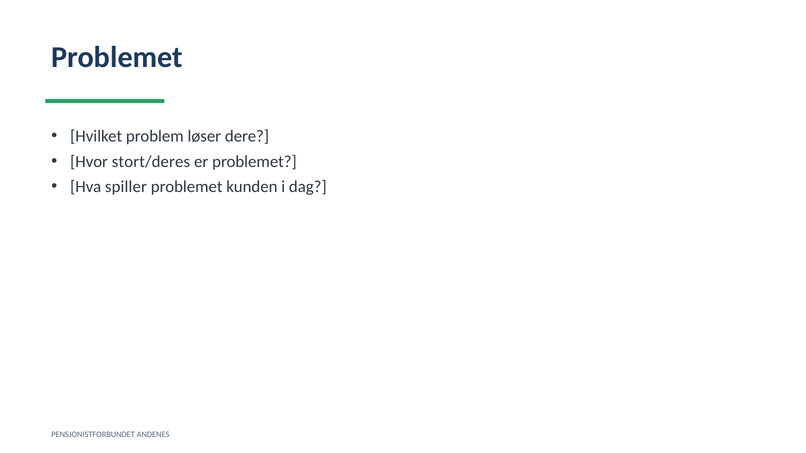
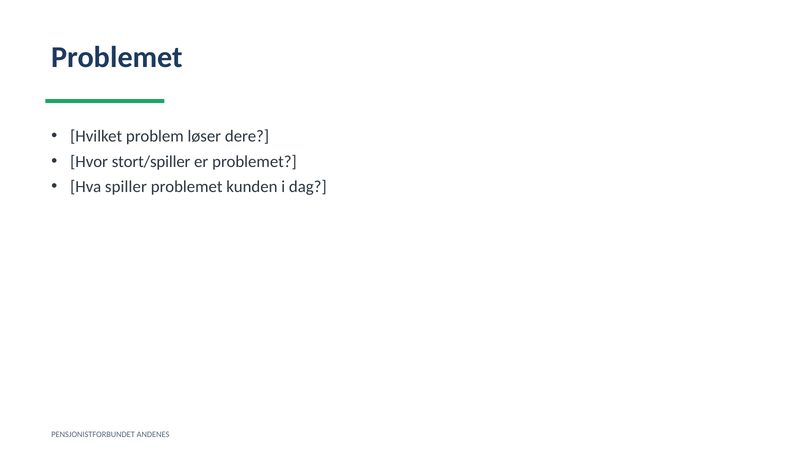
stort/deres: stort/deres -> stort/spiller
